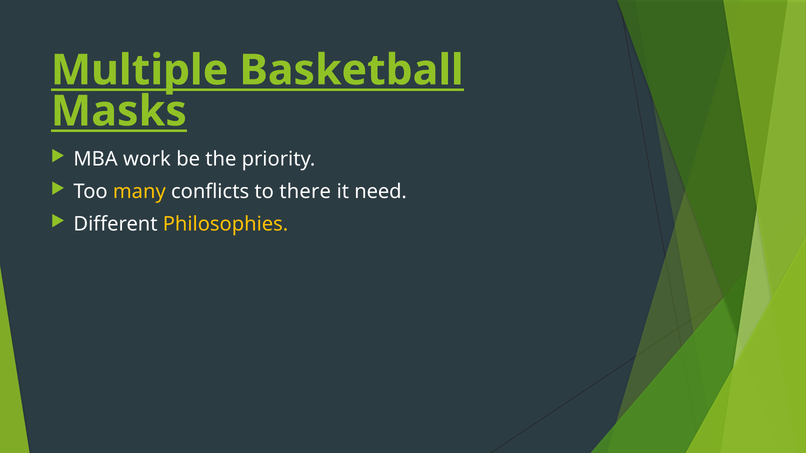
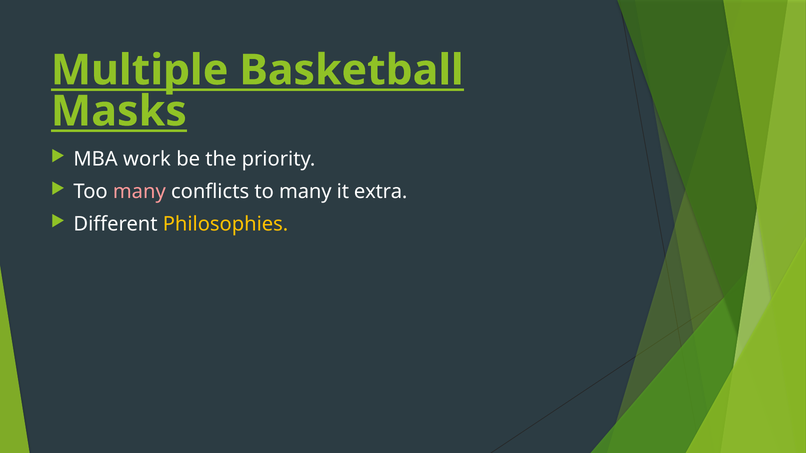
many at (139, 192) colour: yellow -> pink
to there: there -> many
need: need -> extra
